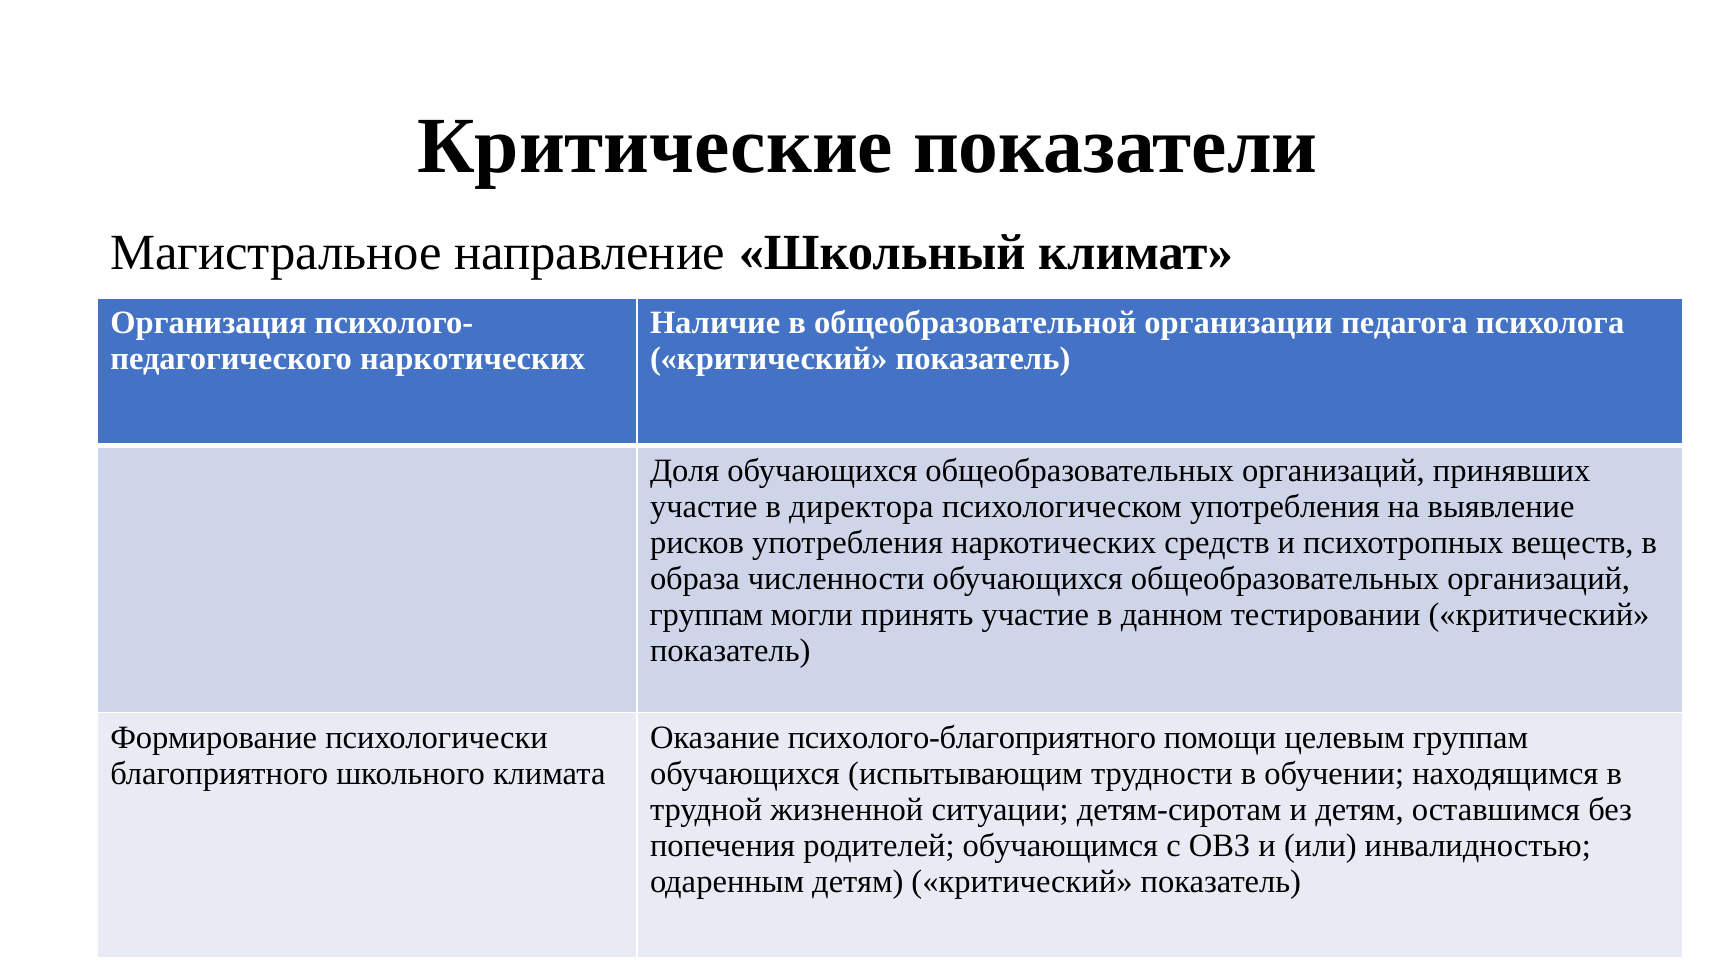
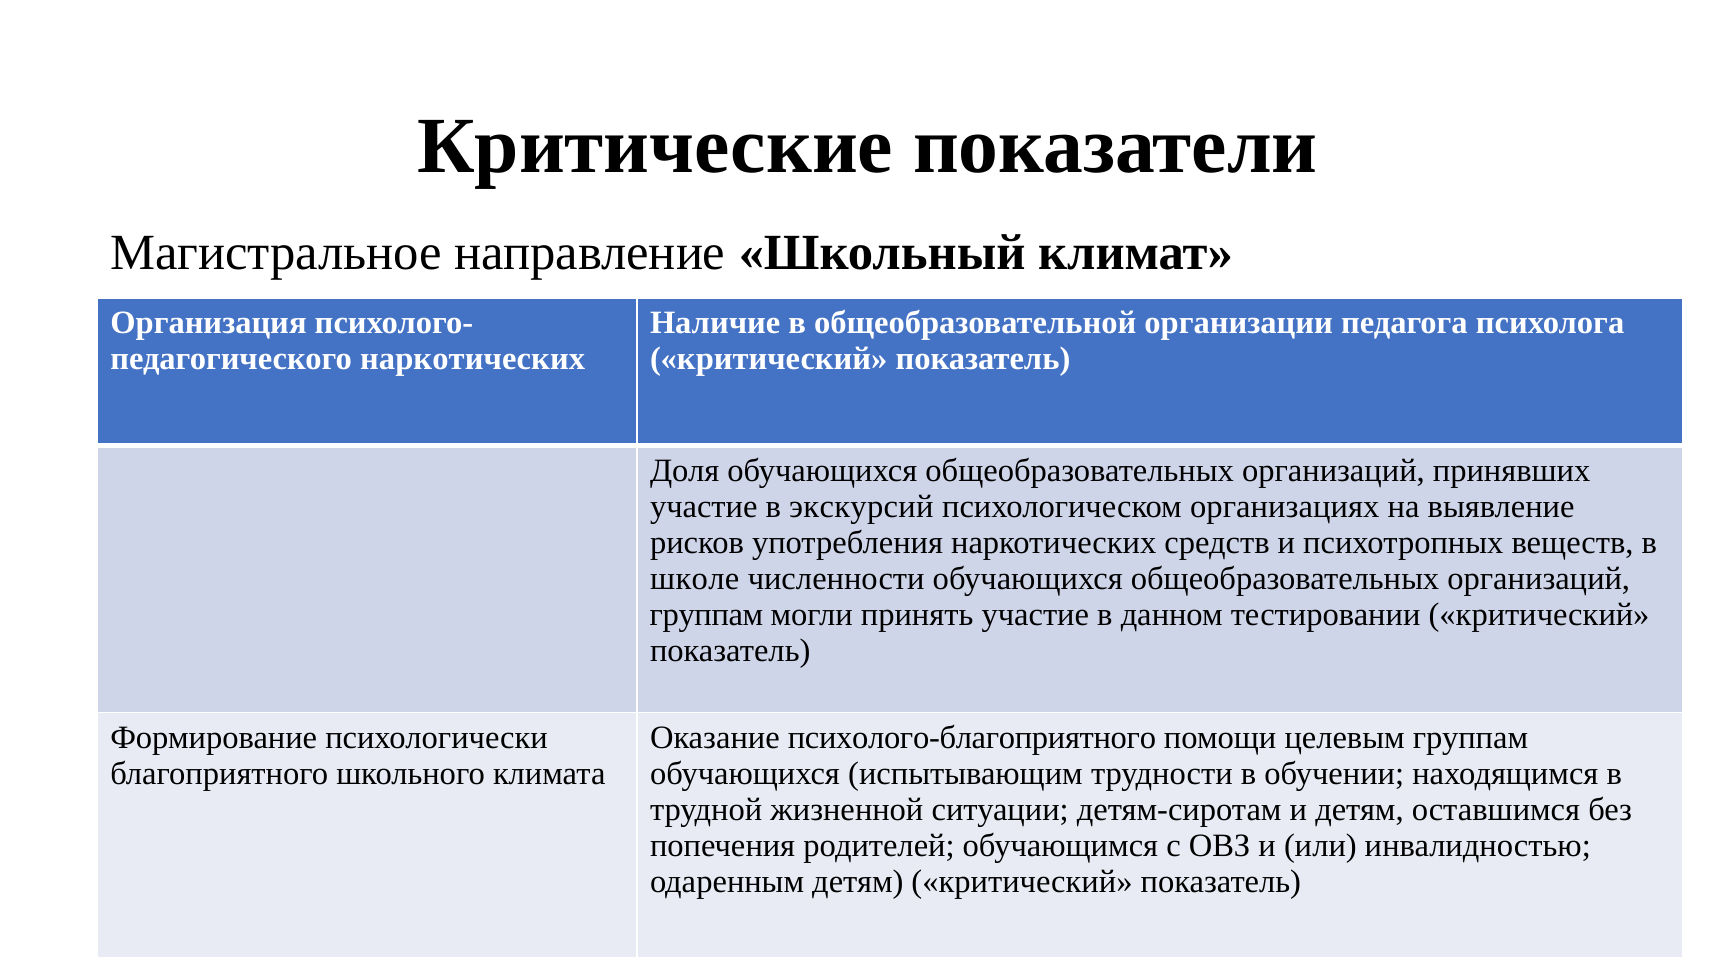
директора: директора -> экскурсий
психологическом употребления: употребления -> организациях
образа: образа -> школе
